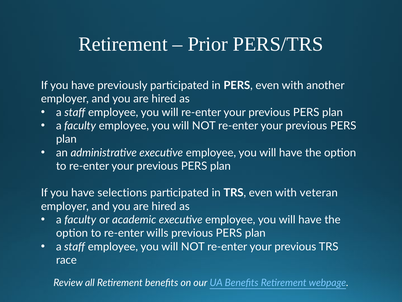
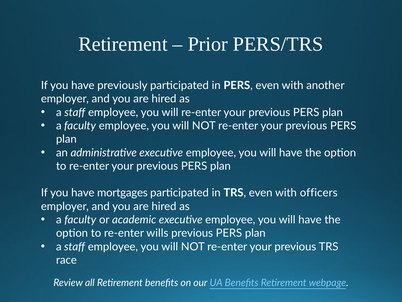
selections: selections -> mortgages
veteran: veteran -> officers
